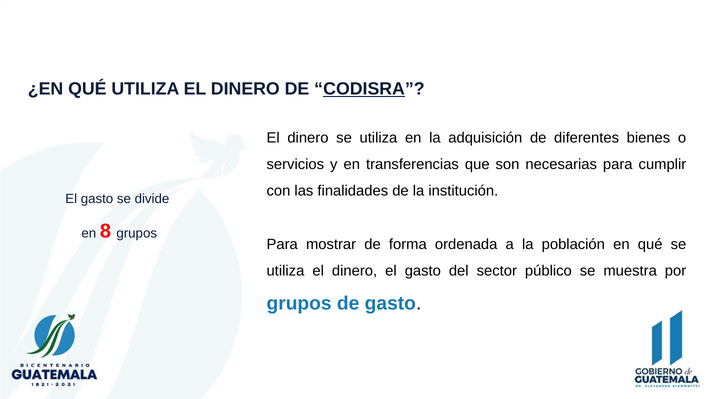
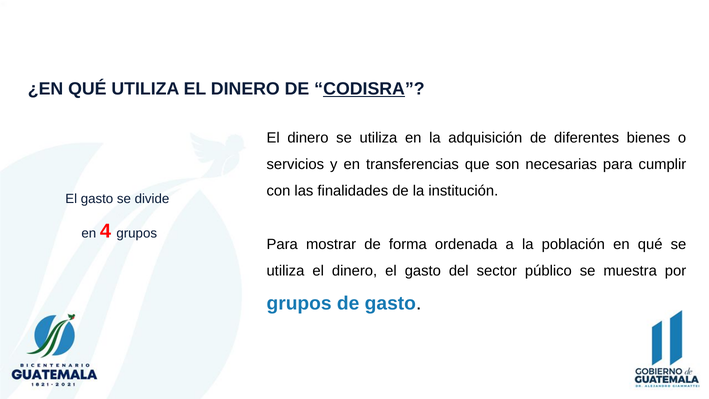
8: 8 -> 4
